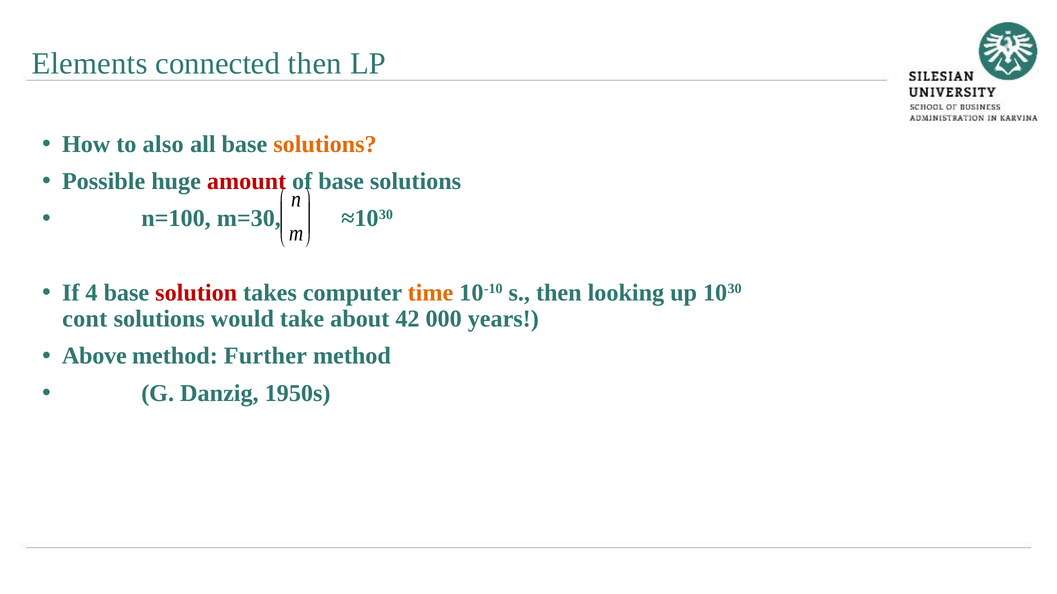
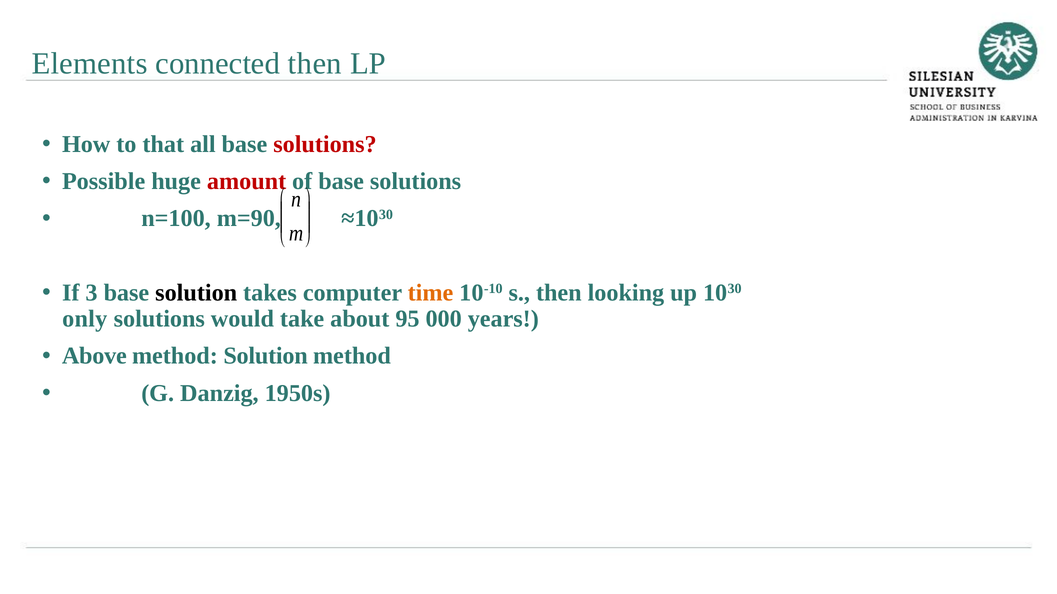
also: also -> that
solutions at (325, 144) colour: orange -> red
m=30: m=30 -> m=90
4: 4 -> 3
solution at (196, 293) colour: red -> black
cont: cont -> only
42: 42 -> 95
method Further: Further -> Solution
